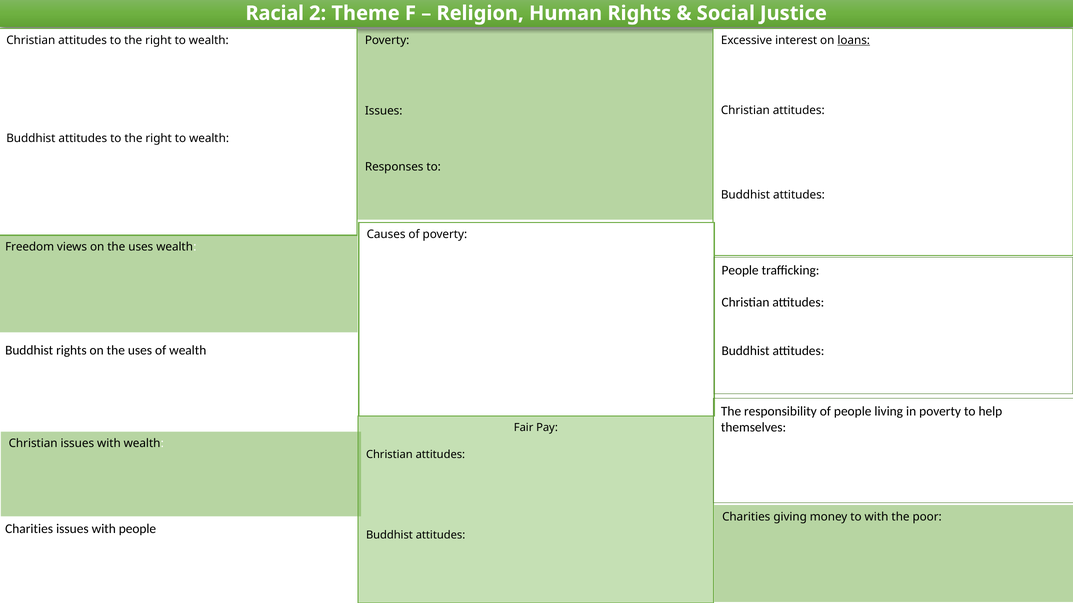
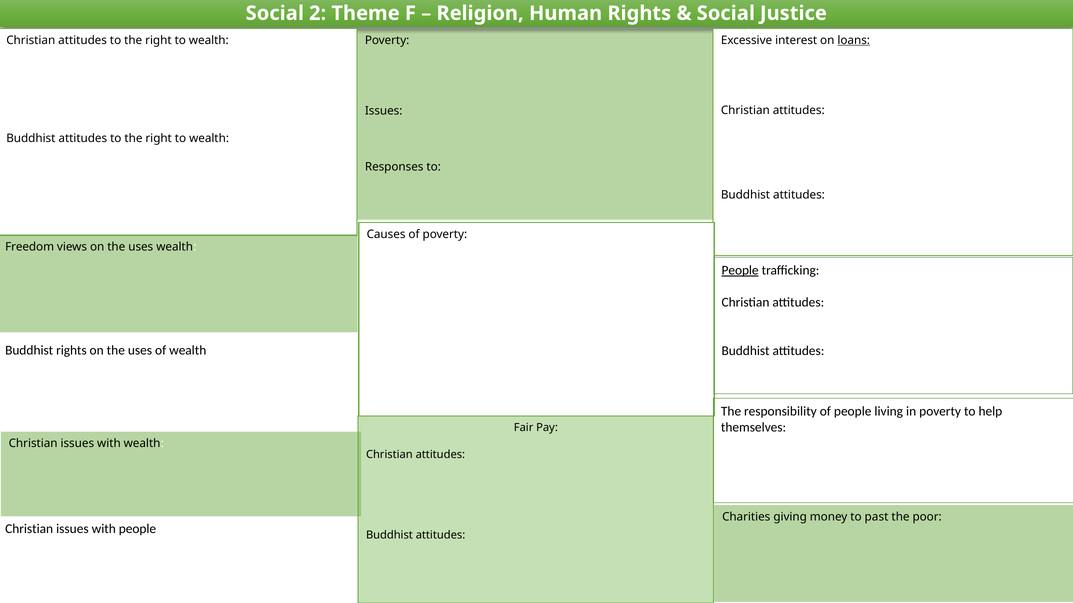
Racial at (275, 13): Racial -> Social
People at (740, 270) underline: none -> present
to with: with -> past
Charities at (29, 529): Charities -> Christian
